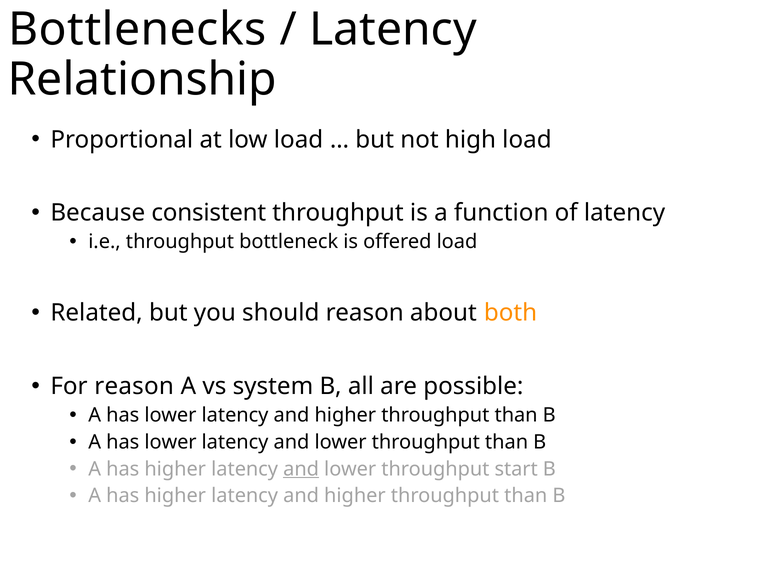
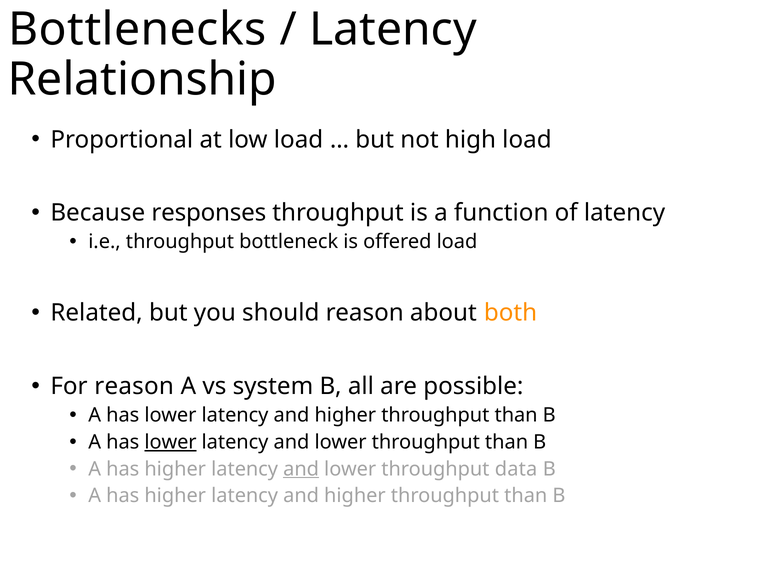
consistent: consistent -> responses
lower at (171, 442) underline: none -> present
start: start -> data
